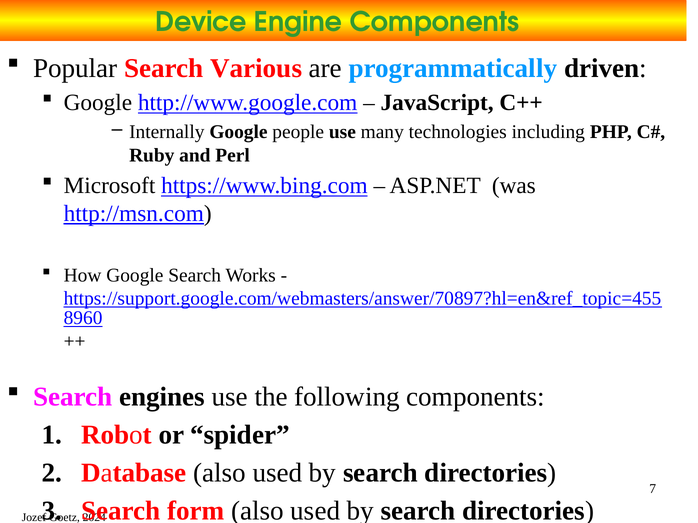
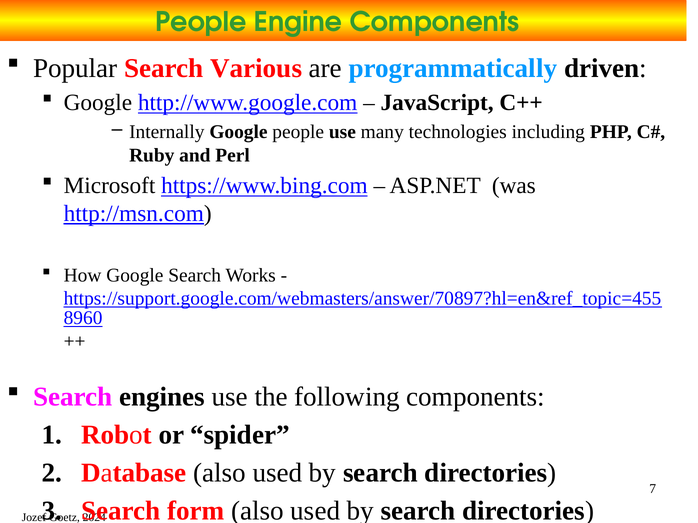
Device at (201, 22): Device -> People
